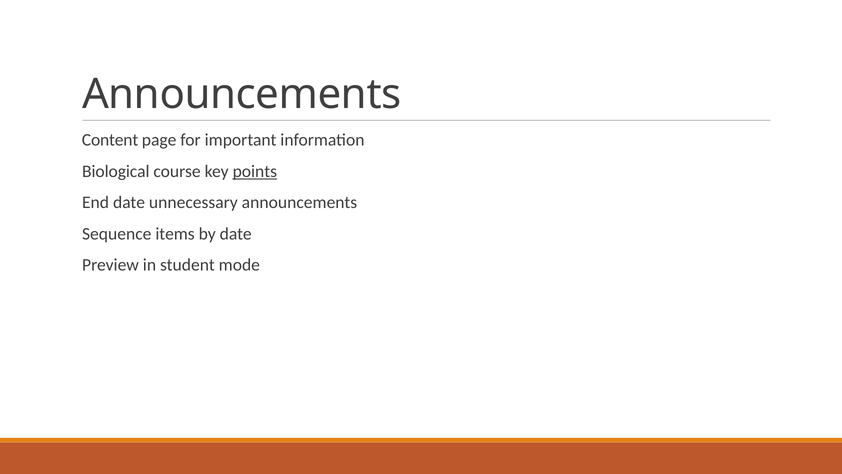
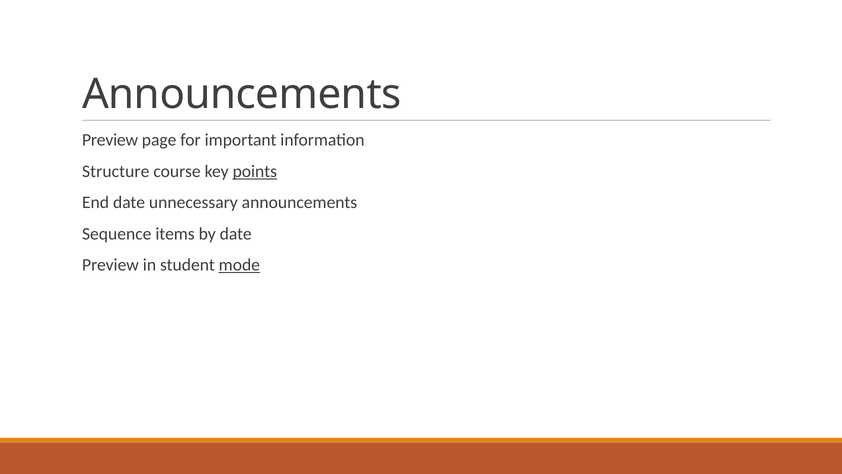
Content at (110, 140): Content -> Preview
Biological: Biological -> Structure
mode underline: none -> present
